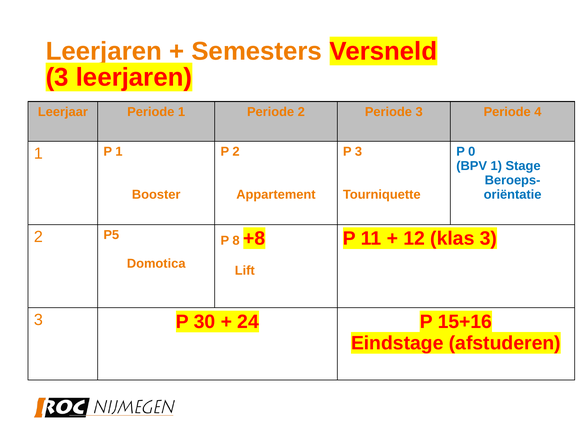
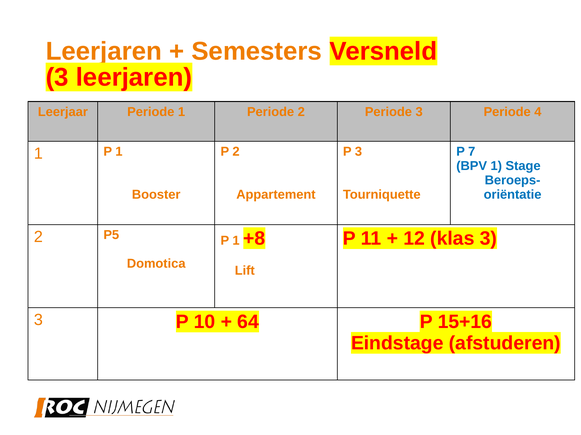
0: 0 -> 7
8 at (236, 241): 8 -> 1
30: 30 -> 10
24: 24 -> 64
